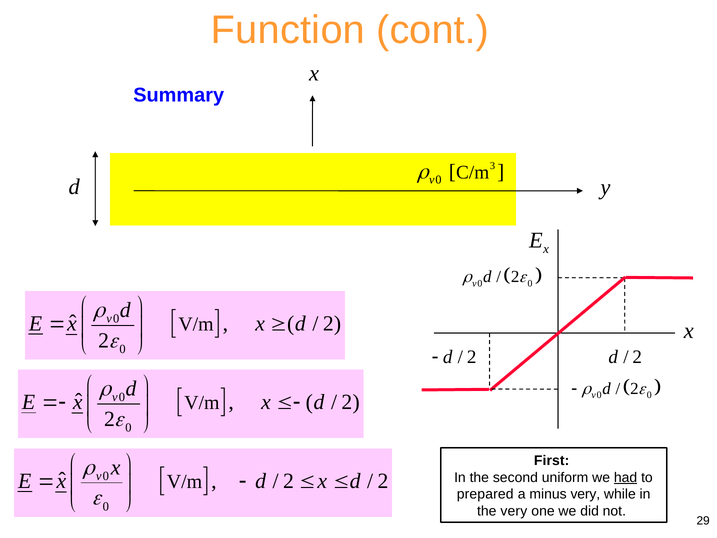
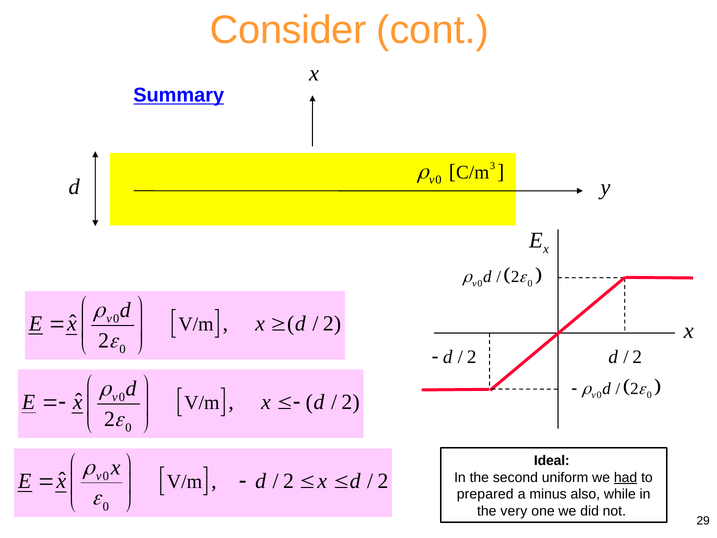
Function: Function -> Consider
Summary underline: none -> present
First: First -> Ideal
minus very: very -> also
